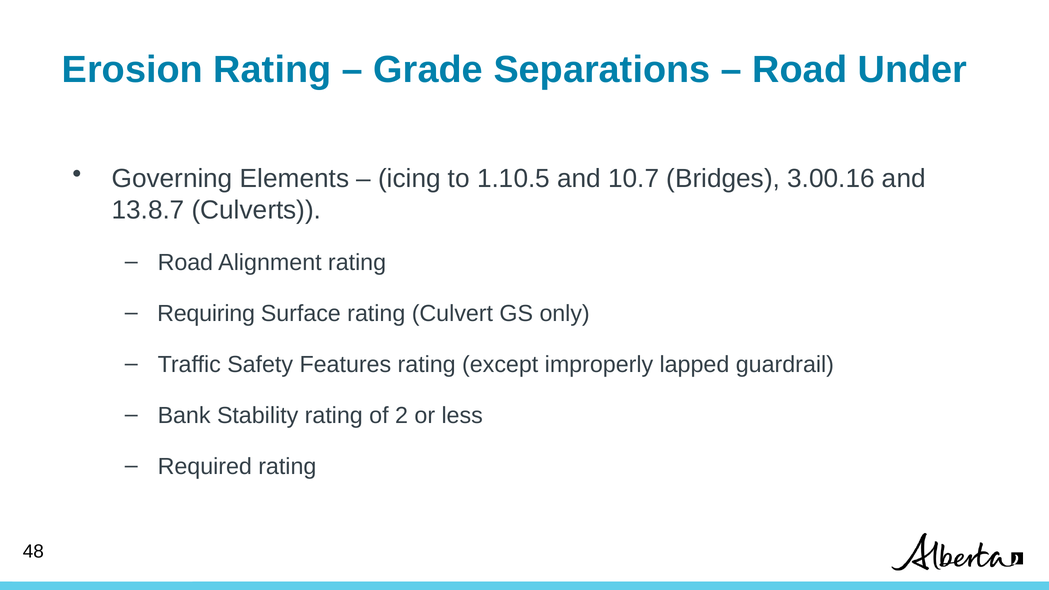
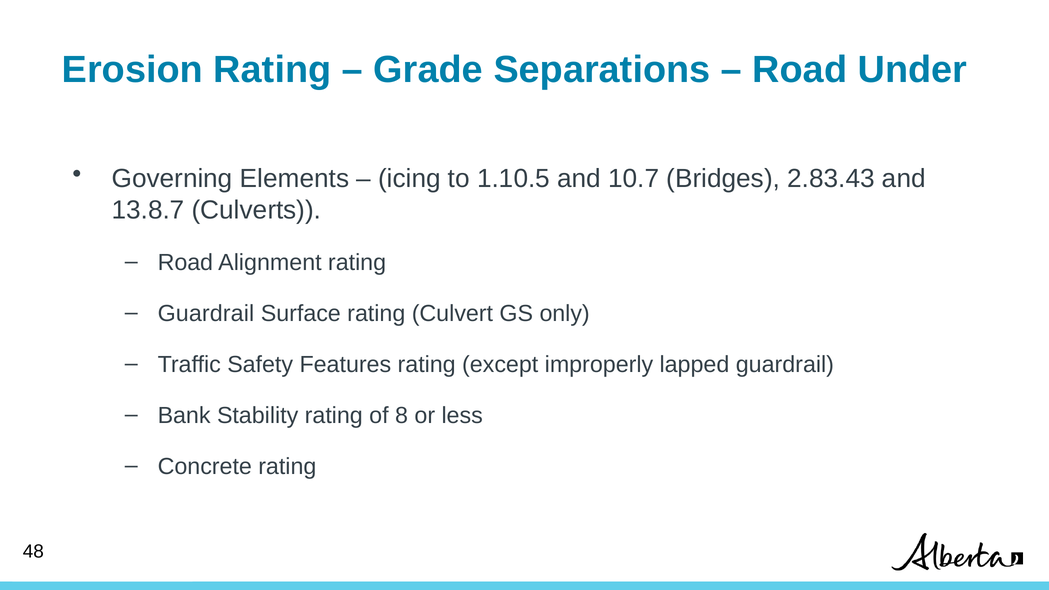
3.00.16: 3.00.16 -> 2.83.43
Requiring at (206, 314): Requiring -> Guardrail
2: 2 -> 8
Required: Required -> Concrete
